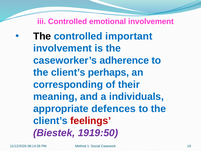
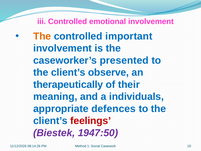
The at (42, 36) colour: black -> orange
adherence: adherence -> presented
perhaps: perhaps -> observe
corresponding: corresponding -> therapeutically
1919:50: 1919:50 -> 1947:50
